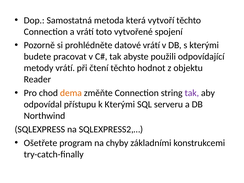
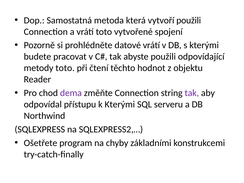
vytvoří těchto: těchto -> použili
metody vrátí: vrátí -> toto
dema colour: orange -> purple
